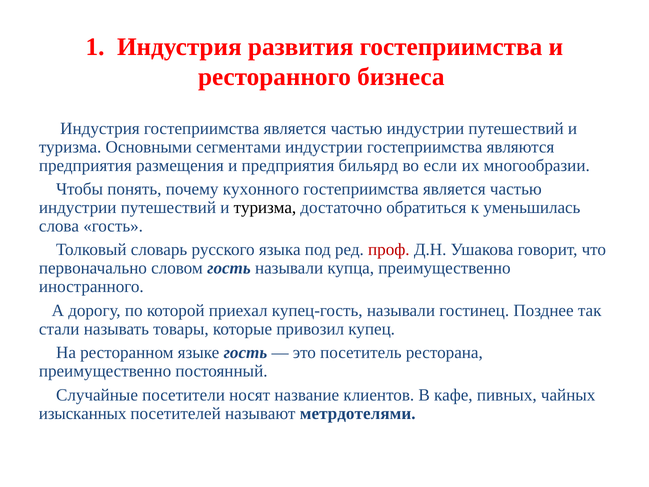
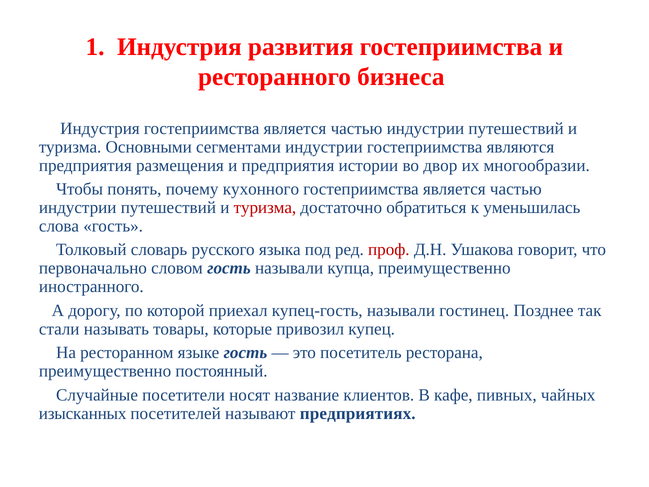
бильярд: бильярд -> истории
если: если -> двор
туризма at (265, 207) colour: black -> red
метрдотелями: метрдотелями -> предприятиях
